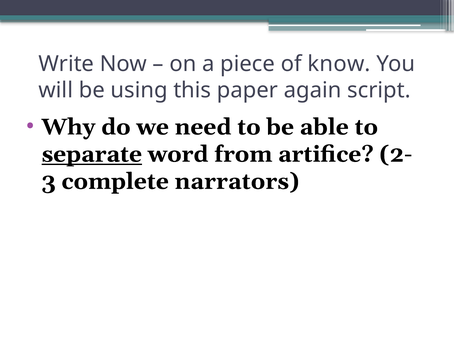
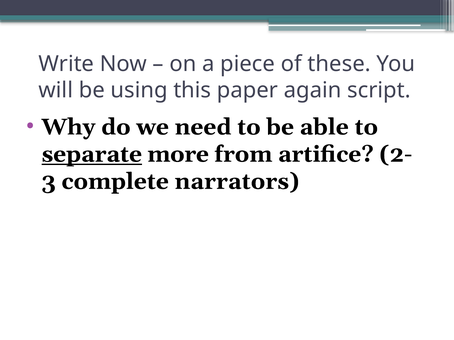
know: know -> these
word: word -> more
